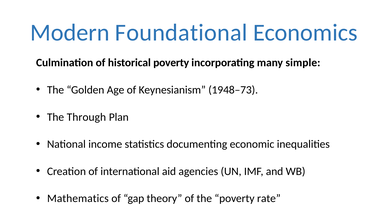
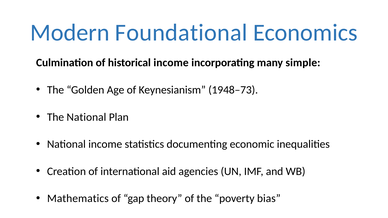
historical poverty: poverty -> income
The Through: Through -> National
rate: rate -> bias
